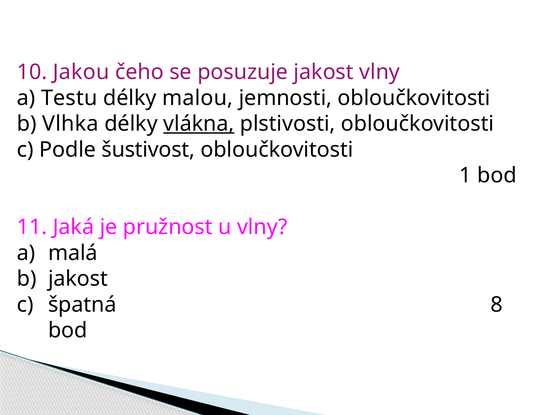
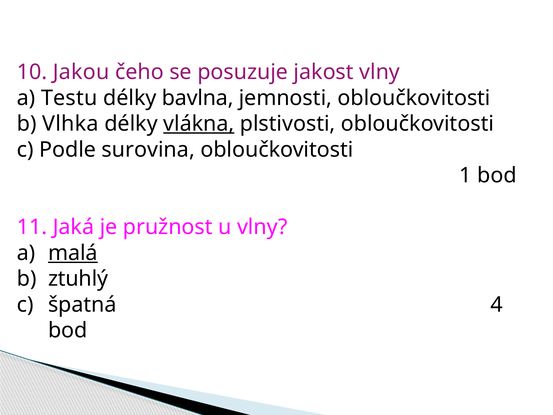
malou: malou -> bavlna
šustivost: šustivost -> surovina
malá underline: none -> present
b jakost: jakost -> ztuhlý
8: 8 -> 4
